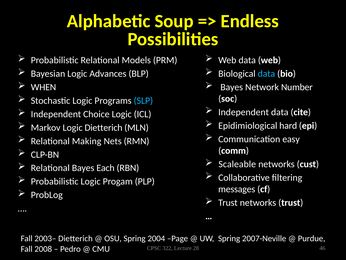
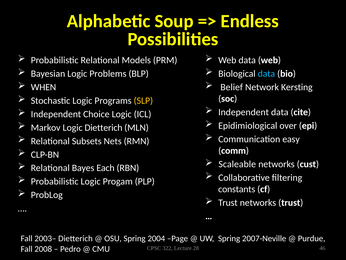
Advances: Advances -> Problems
Bayes at (232, 87): Bayes -> Belief
Number: Number -> Kersting
SLP colour: light blue -> yellow
hard: hard -> over
Making: Making -> Subsets
messages: messages -> constants
